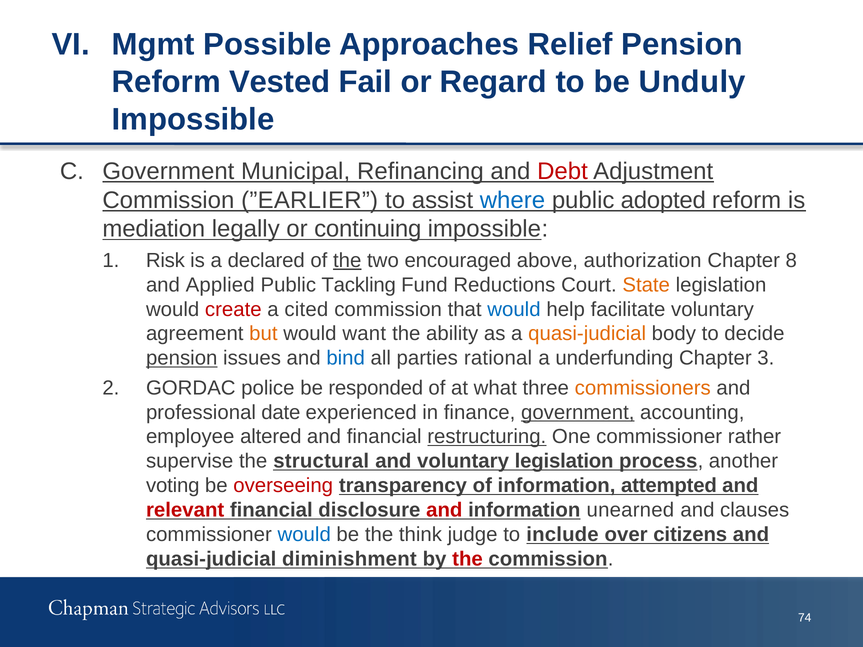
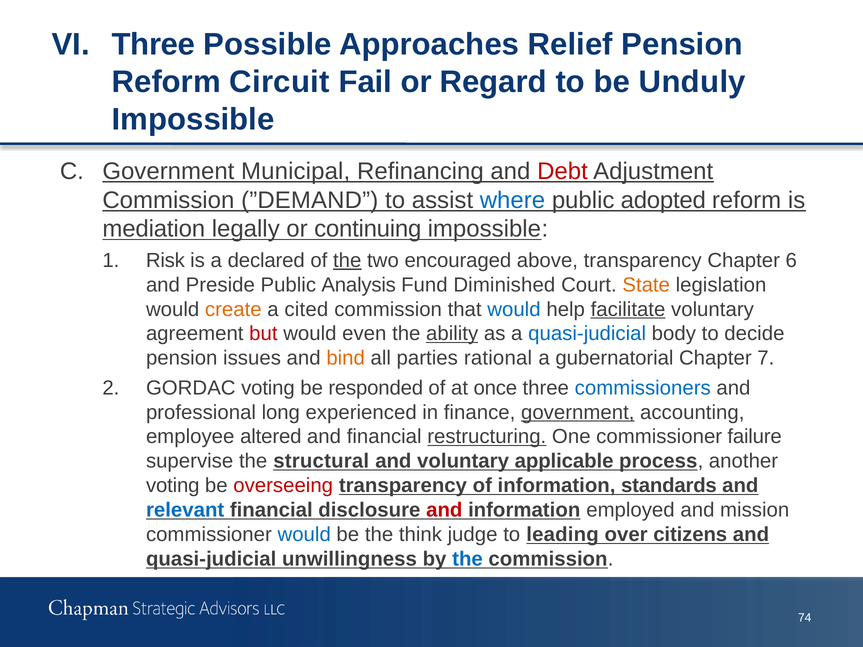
VI Mgmt: Mgmt -> Three
Vested: Vested -> Circuit
”EARLIER: ”EARLIER -> ”DEMAND
above authorization: authorization -> transparency
8: 8 -> 6
Applied: Applied -> Preside
Tackling: Tackling -> Analysis
Reductions: Reductions -> Diminished
create colour: red -> orange
facilitate underline: none -> present
but colour: orange -> red
want: want -> even
ability underline: none -> present
quasi-judicial at (587, 334) colour: orange -> blue
pension at (182, 358) underline: present -> none
bind colour: blue -> orange
underfunding: underfunding -> gubernatorial
3: 3 -> 7
GORDAC police: police -> voting
what: what -> once
commissioners colour: orange -> blue
date: date -> long
rather: rather -> failure
voluntary legislation: legislation -> applicable
attempted: attempted -> standards
relevant colour: red -> blue
unearned: unearned -> employed
clauses: clauses -> mission
include: include -> leading
diminishment: diminishment -> unwillingness
the at (468, 559) colour: red -> blue
